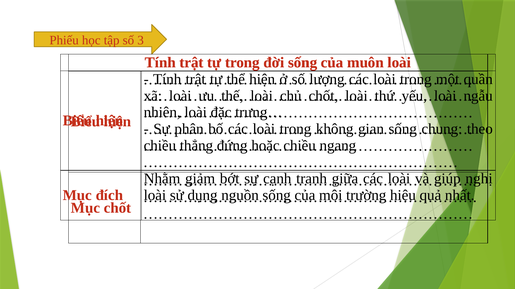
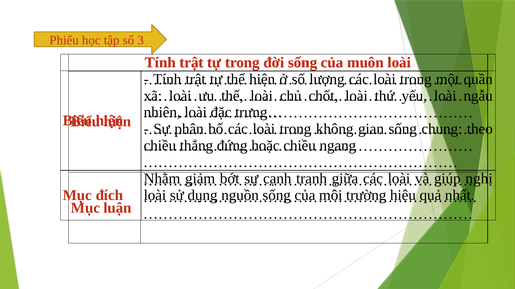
Mục chốt: chốt -> luận
